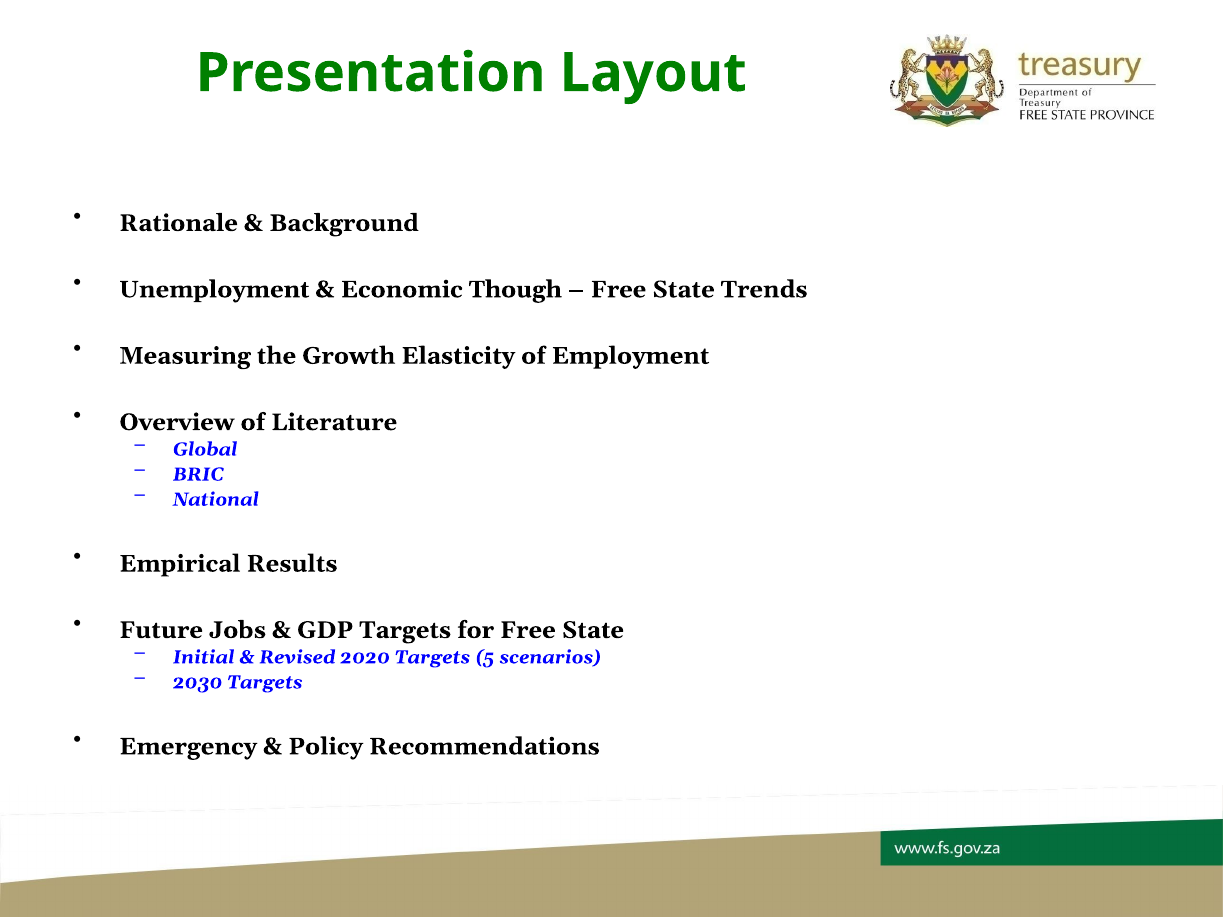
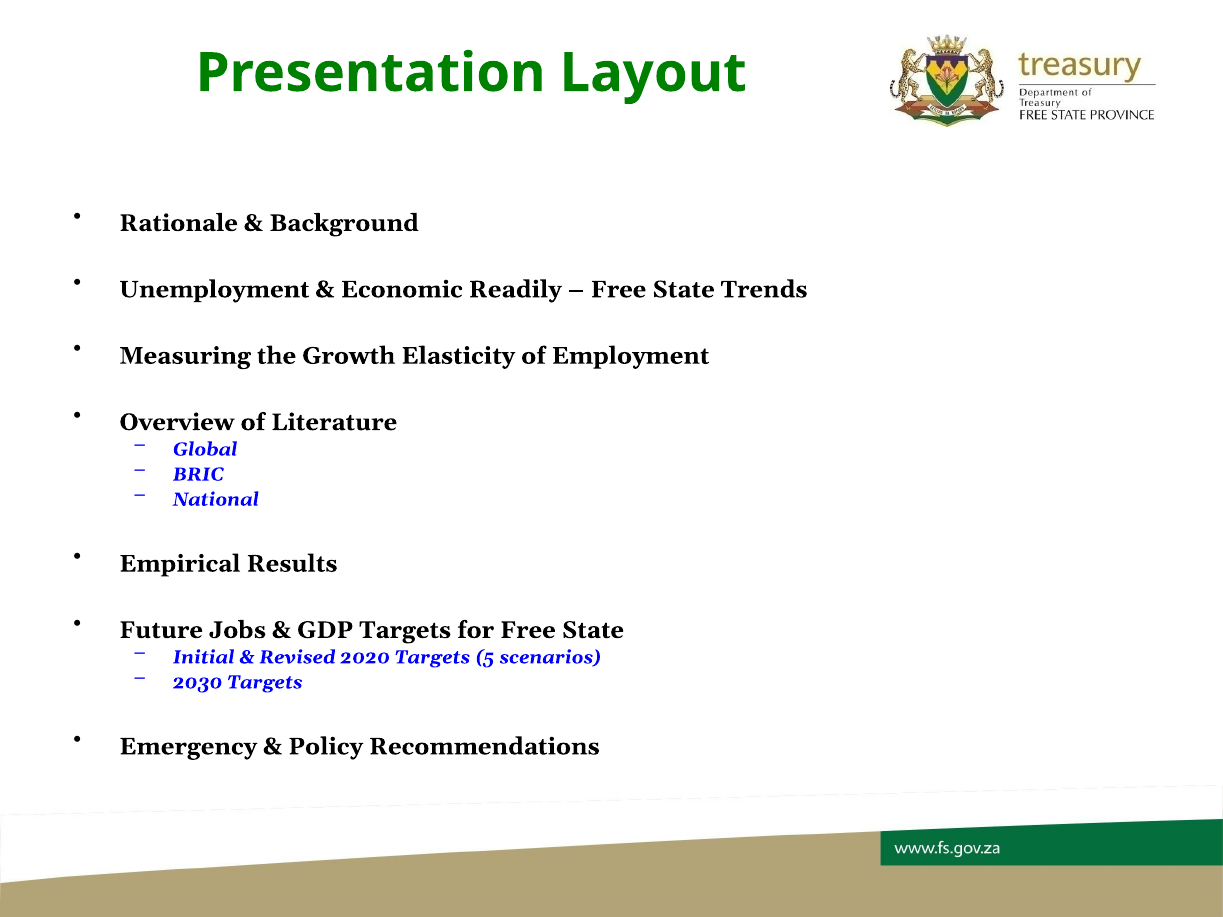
Though: Though -> Readily
